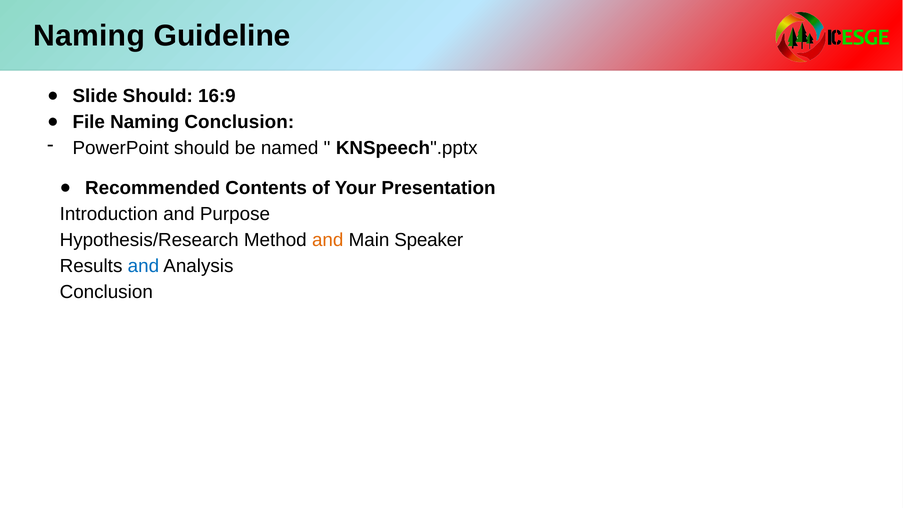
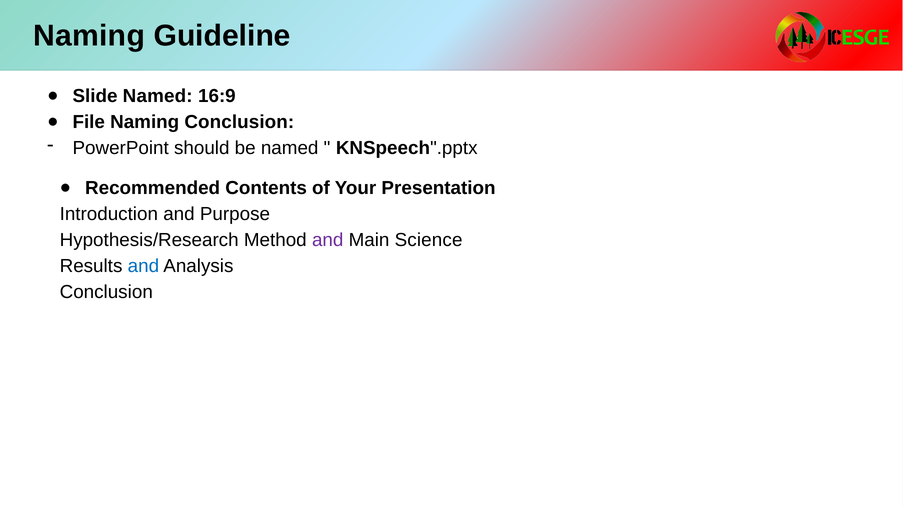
Slide Should: Should -> Named
and at (328, 240) colour: orange -> purple
Speaker: Speaker -> Science
